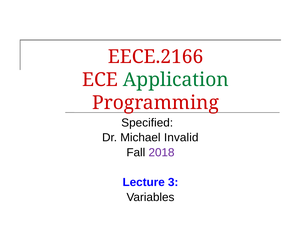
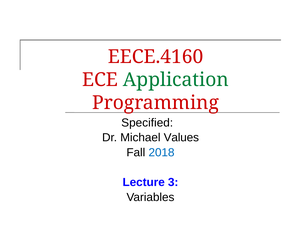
EECE.2166: EECE.2166 -> EECE.4160
Invalid: Invalid -> Values
2018 colour: purple -> blue
